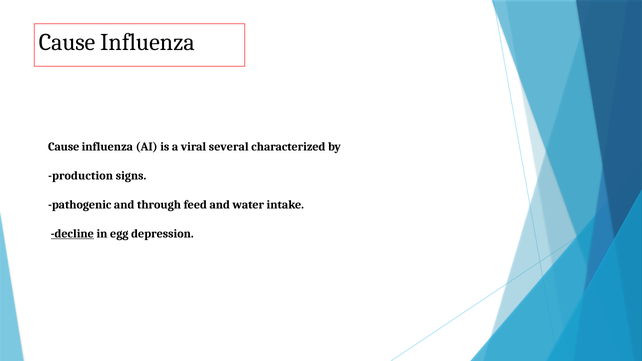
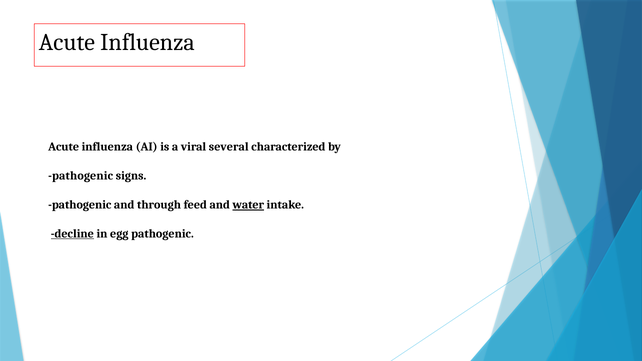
Cause at (67, 42): Cause -> Acute
Cause at (64, 147): Cause -> Acute
production at (81, 176): production -> pathogenic
water underline: none -> present
egg depression: depression -> pathogenic
